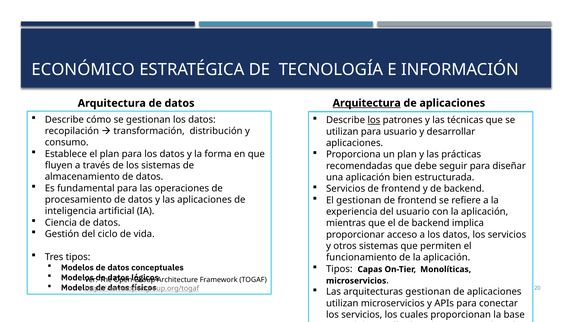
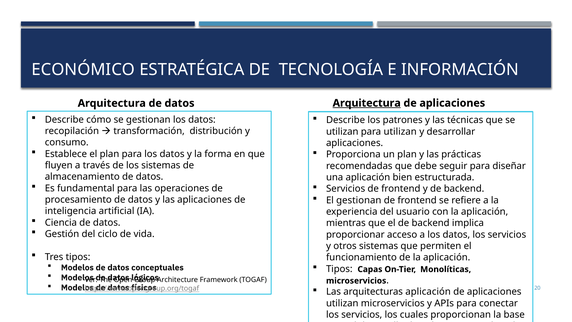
los at (374, 120) underline: present -> none
para usuario: usuario -> utilizan
arquitecturas gestionan: gestionan -> aplicación
